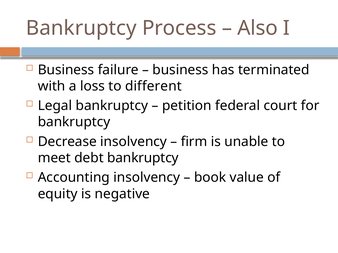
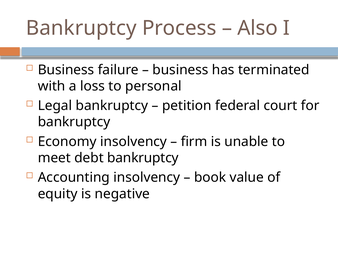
different: different -> personal
Decrease: Decrease -> Economy
